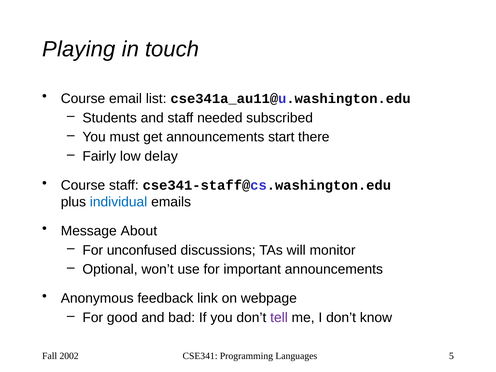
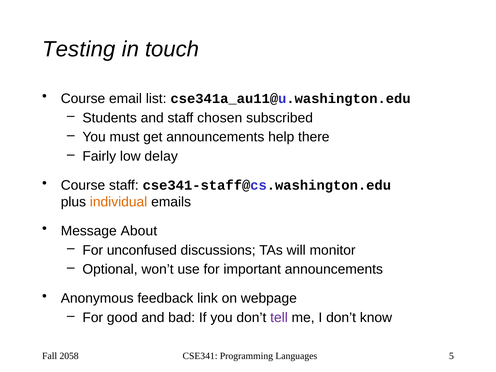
Playing: Playing -> Testing
needed: needed -> chosen
start: start -> help
individual colour: blue -> orange
2002: 2002 -> 2058
